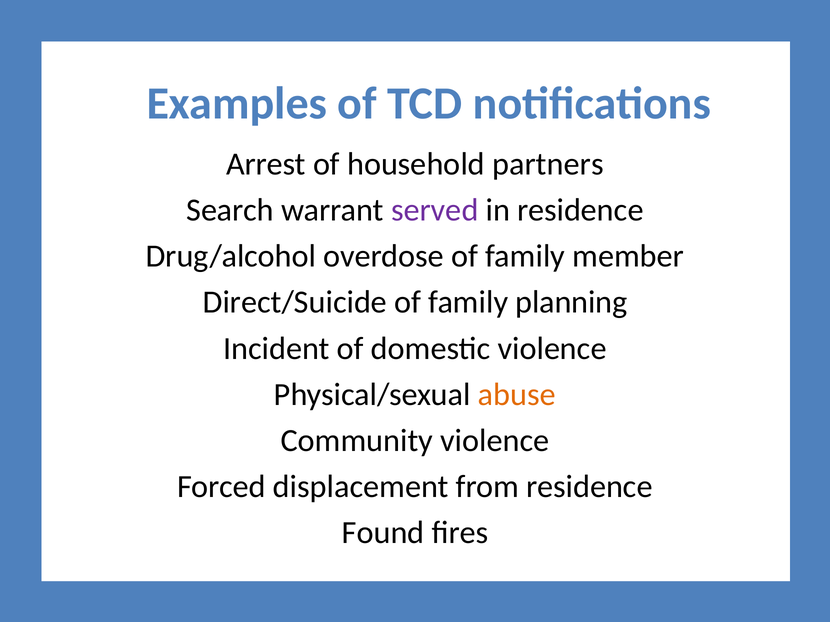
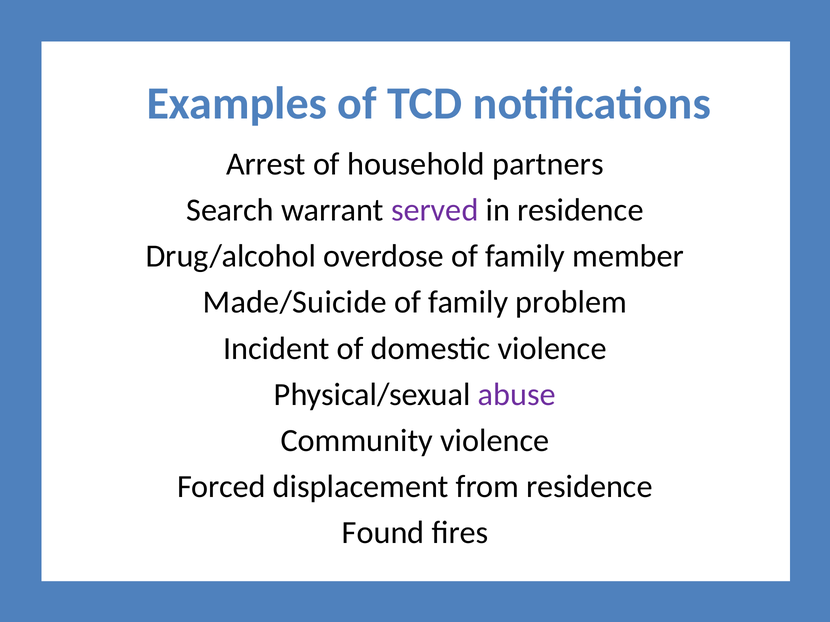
Direct/Suicide: Direct/Suicide -> Made/Suicide
planning: planning -> problem
abuse colour: orange -> purple
